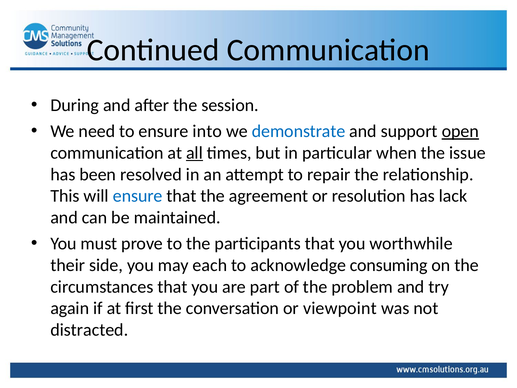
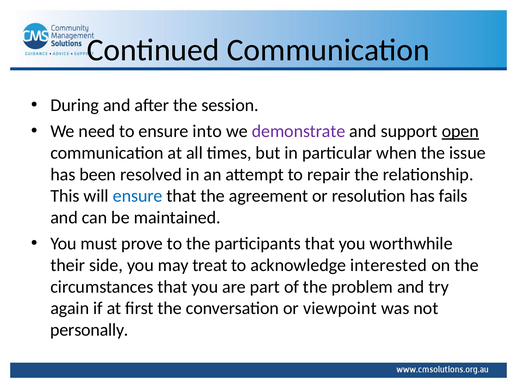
demonstrate colour: blue -> purple
all underline: present -> none
lack: lack -> fails
each: each -> treat
consuming: consuming -> interested
distracted: distracted -> personally
